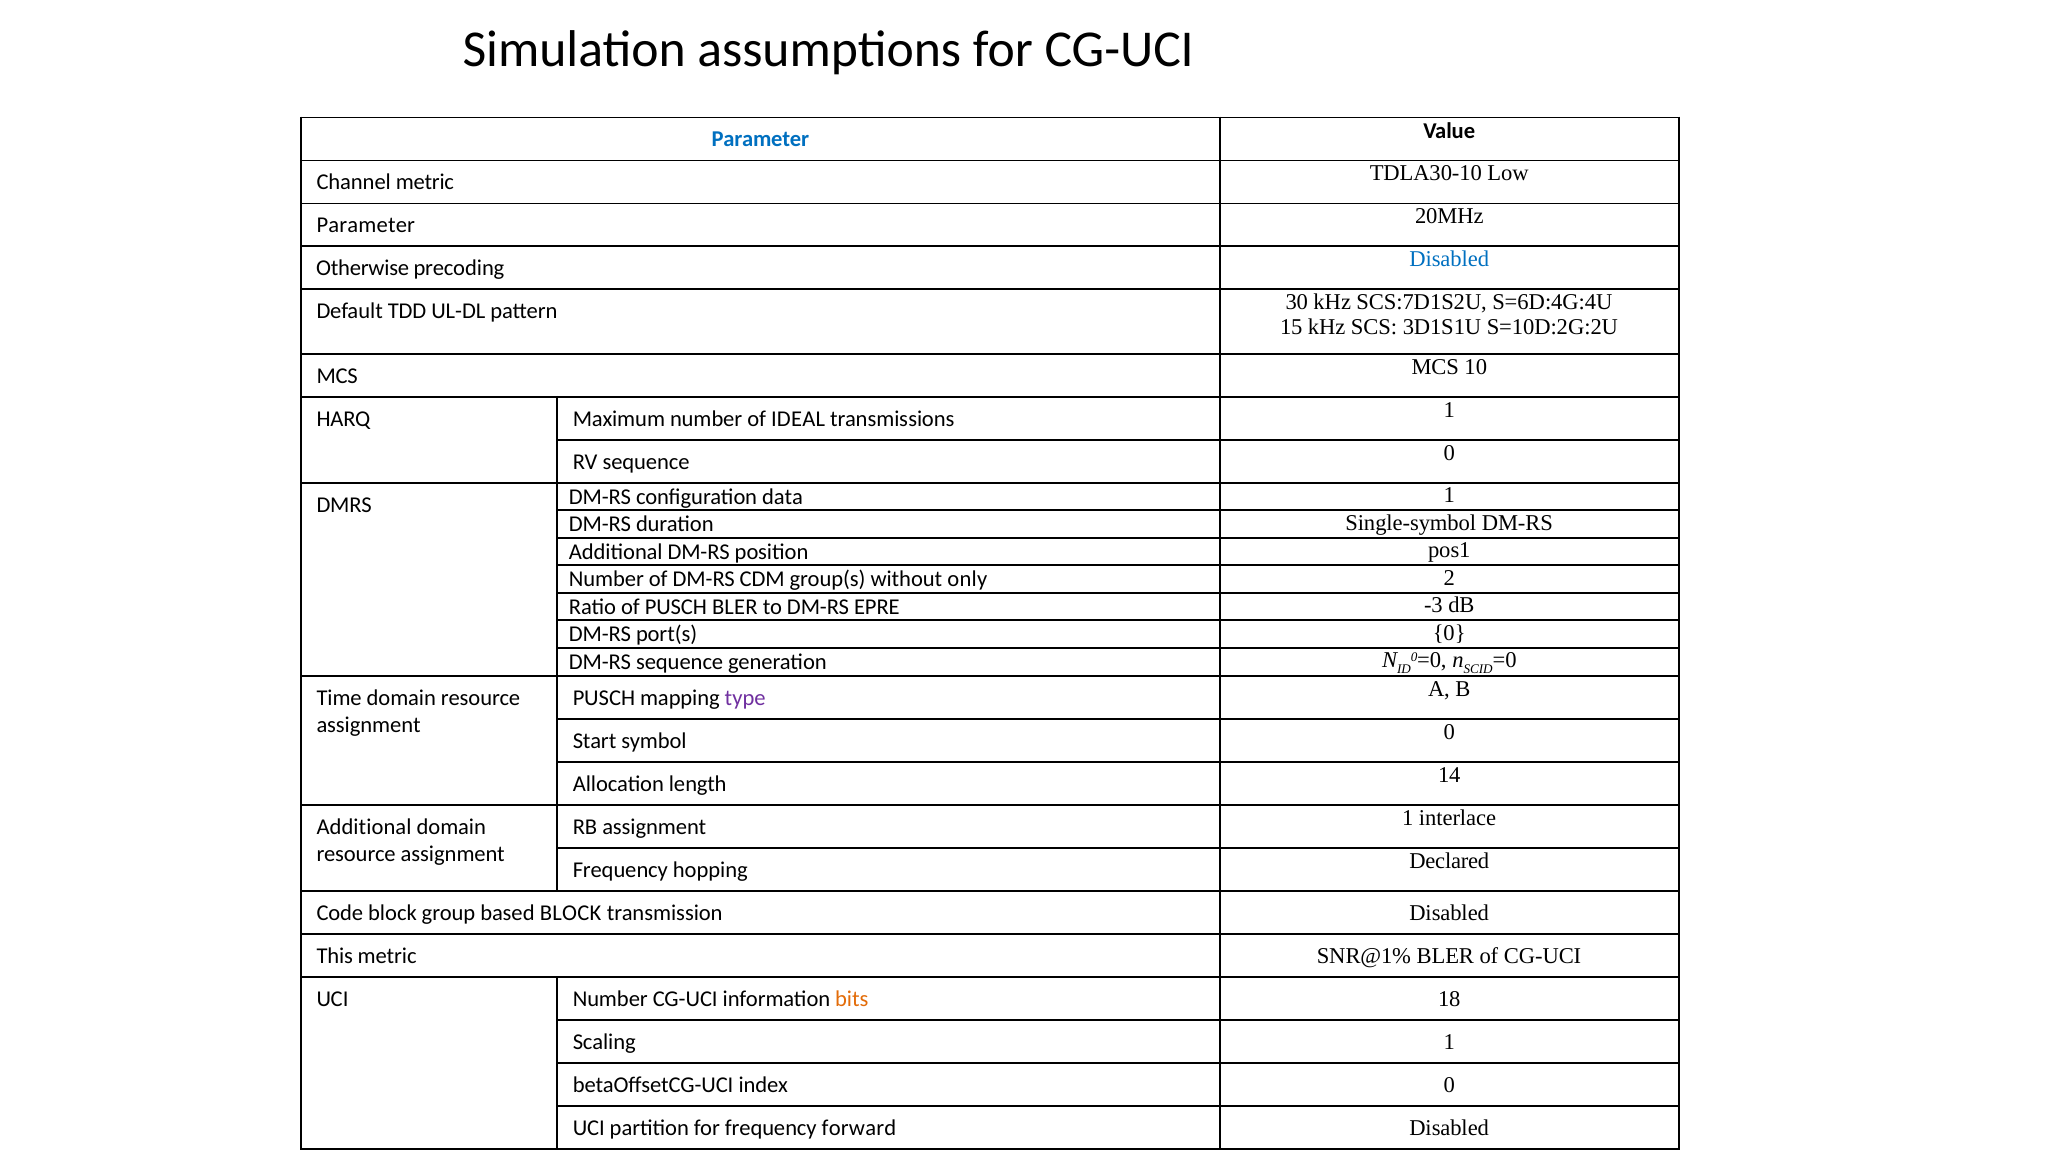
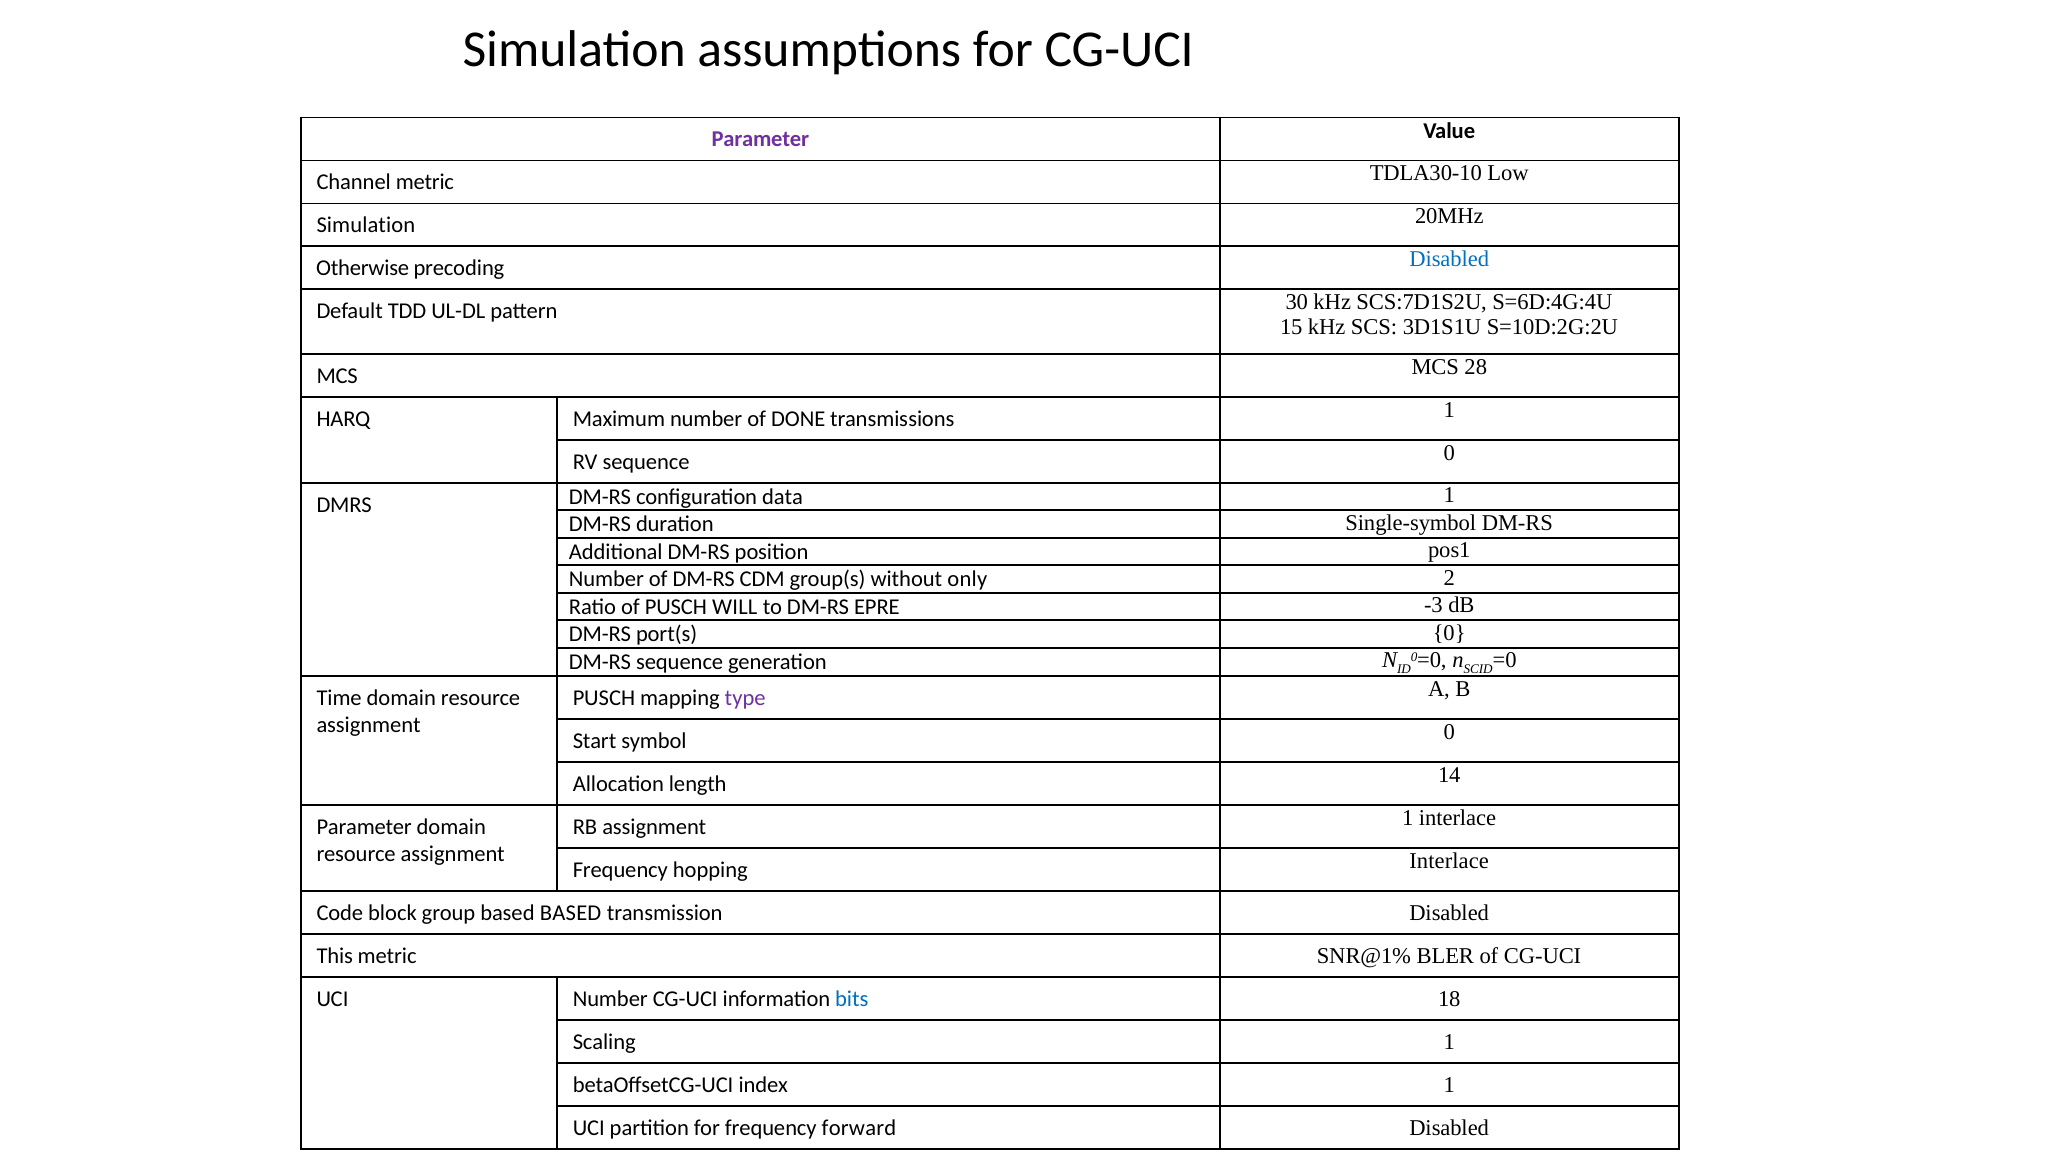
Parameter at (760, 139) colour: blue -> purple
Parameter at (366, 225): Parameter -> Simulation
10: 10 -> 28
IDEAL: IDEAL -> DONE
PUSCH BLER: BLER -> WILL
Additional at (364, 827): Additional -> Parameter
hopping Declared: Declared -> Interlace
based BLOCK: BLOCK -> BASED
bits colour: orange -> blue
index 0: 0 -> 1
